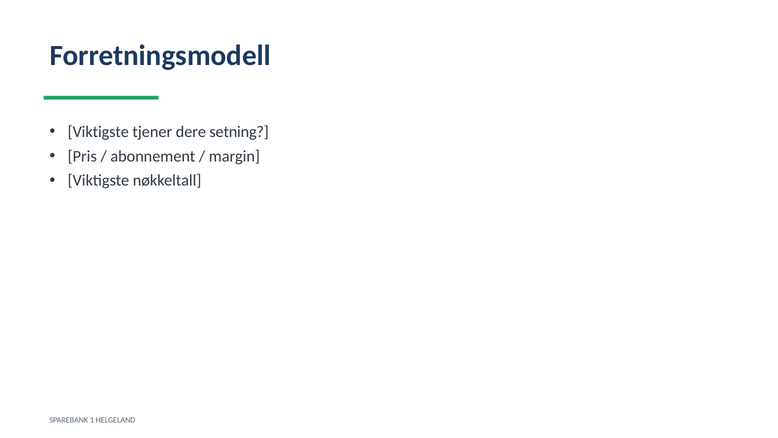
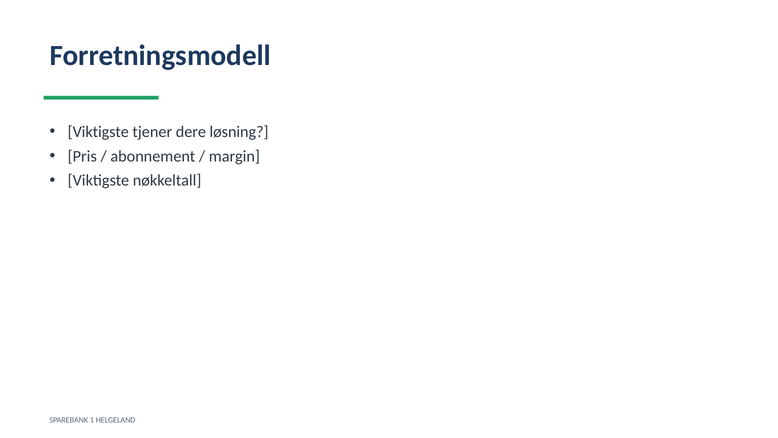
setning: setning -> løsning
